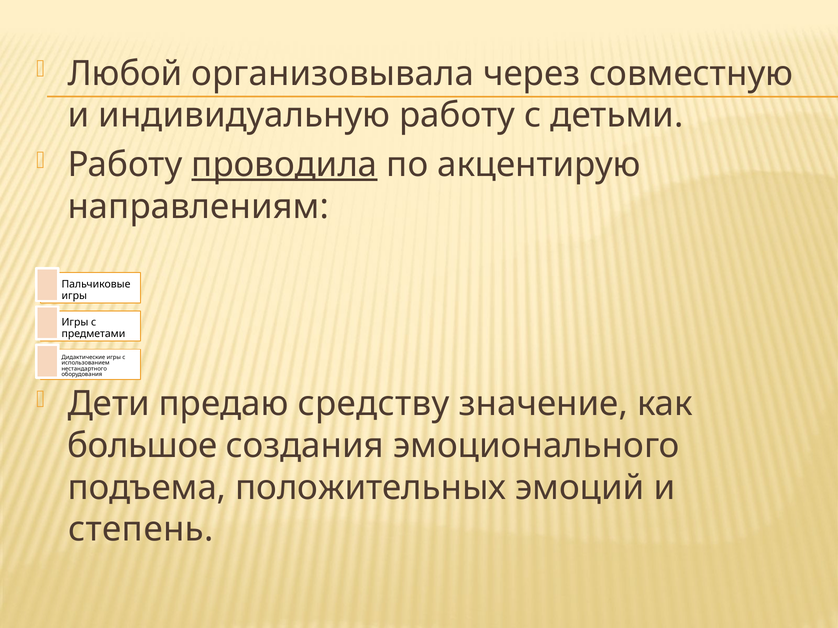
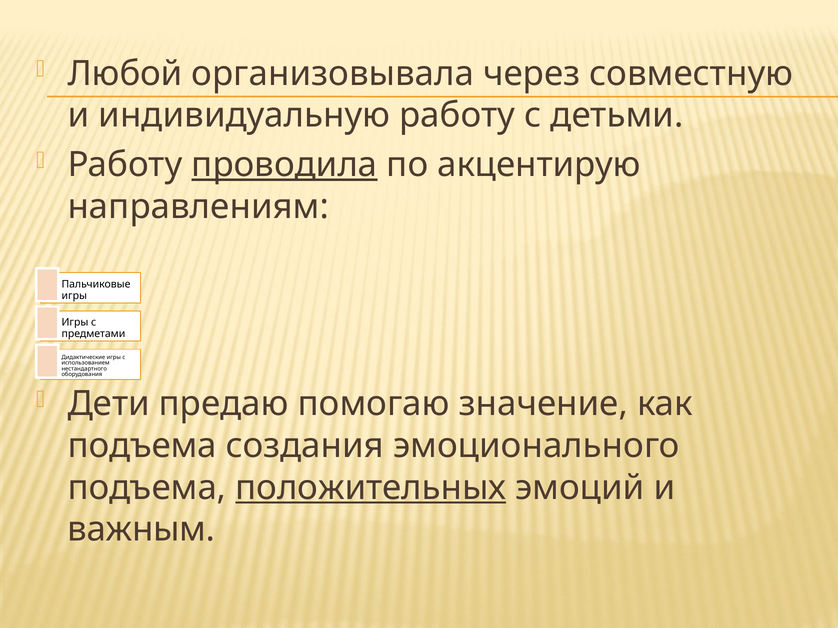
средству: средству -> помогаю
большое at (142, 446): большое -> подъема
положительных underline: none -> present
степень: степень -> важным
